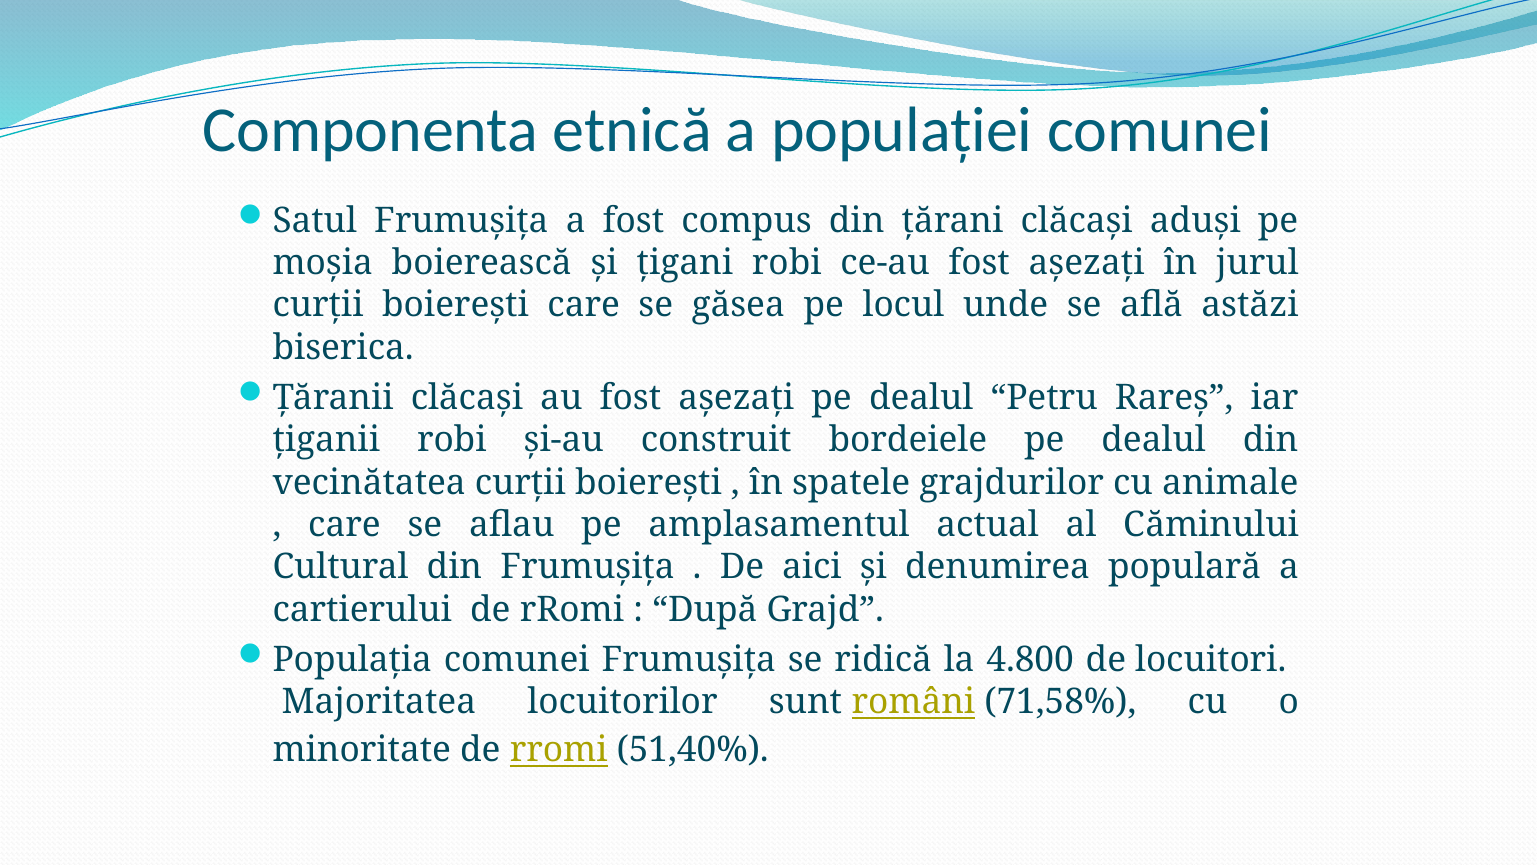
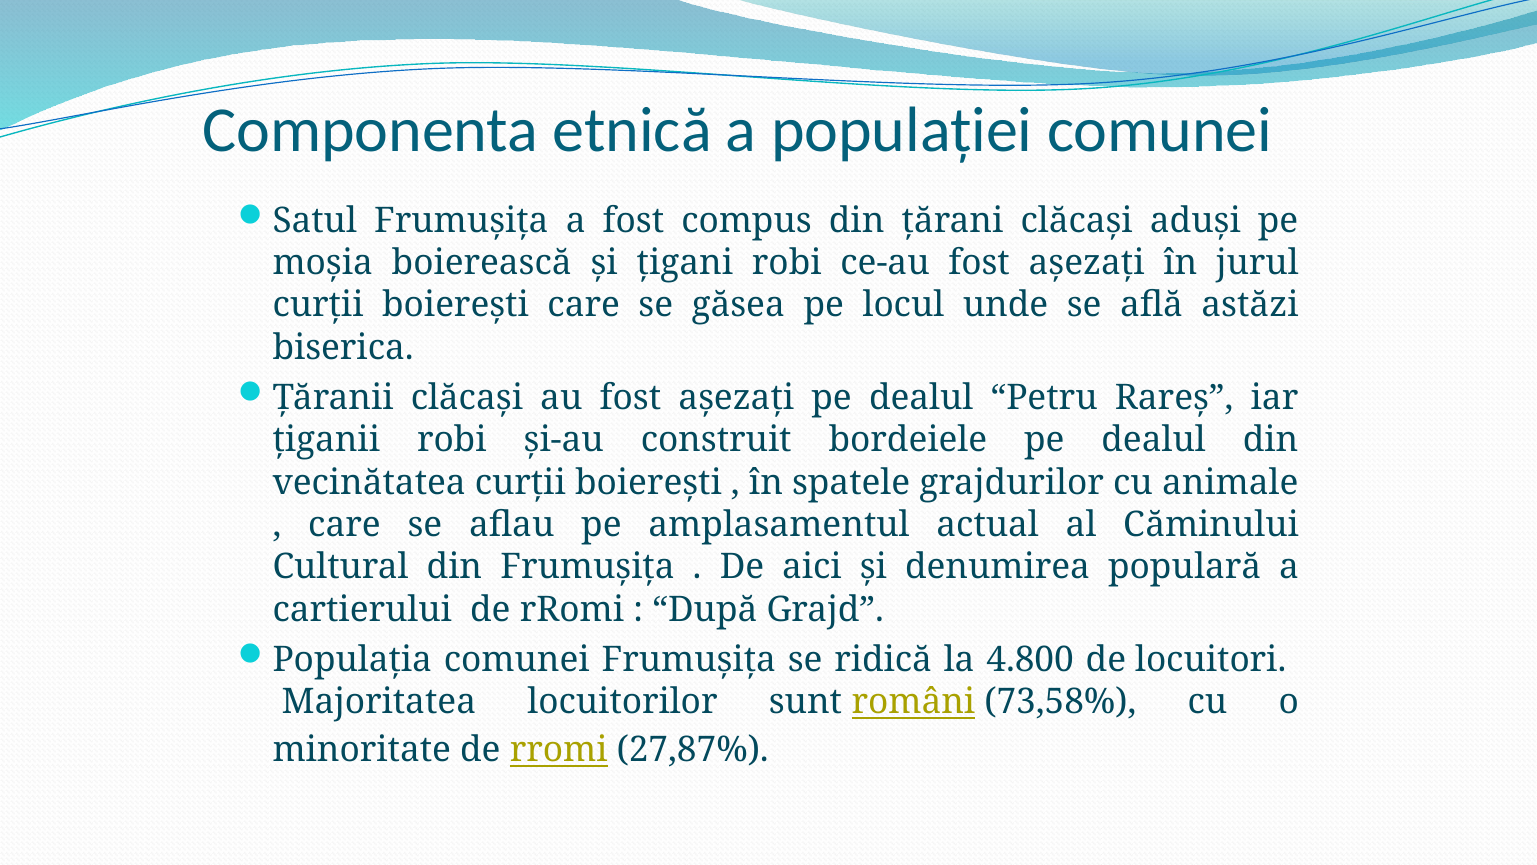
71,58%: 71,58% -> 73,58%
51,40%: 51,40% -> 27,87%
